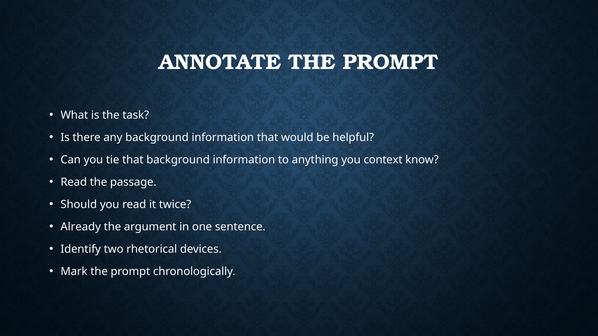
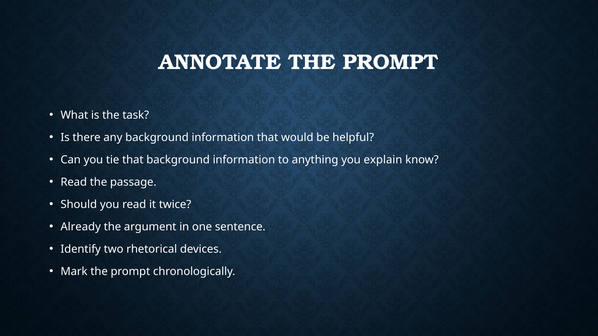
context: context -> explain
